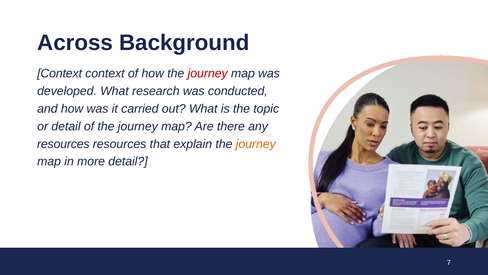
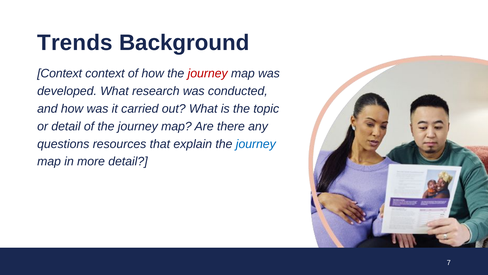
Across: Across -> Trends
resources at (63, 144): resources -> questions
journey at (256, 144) colour: orange -> blue
